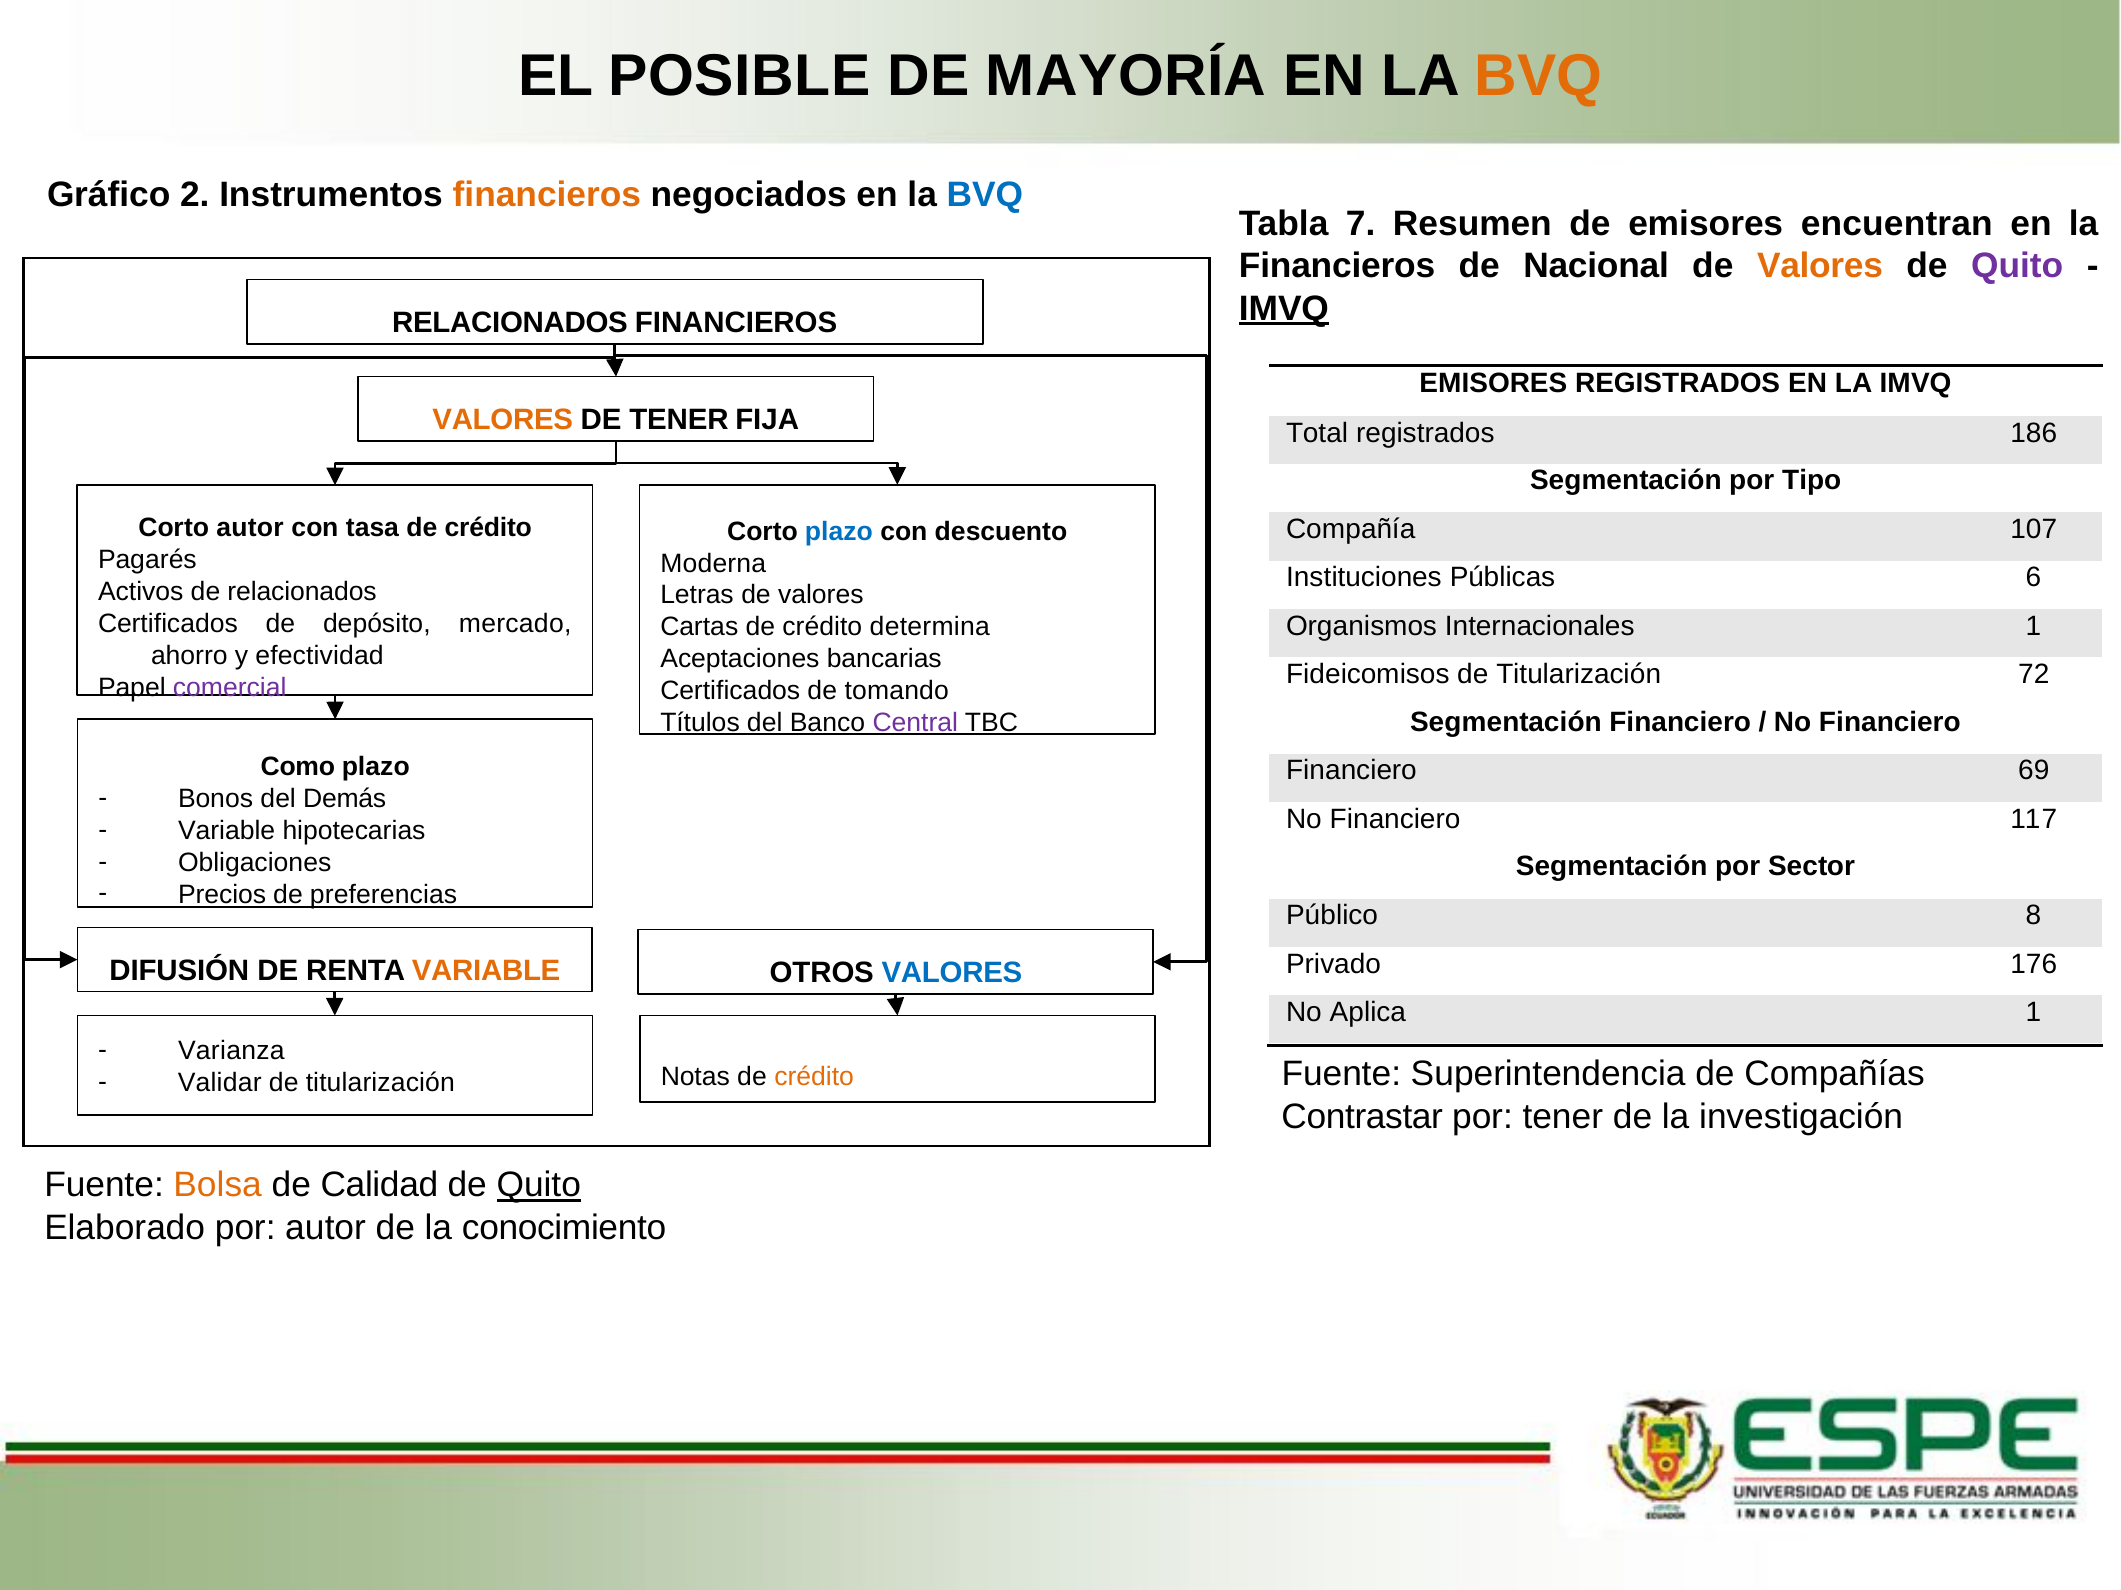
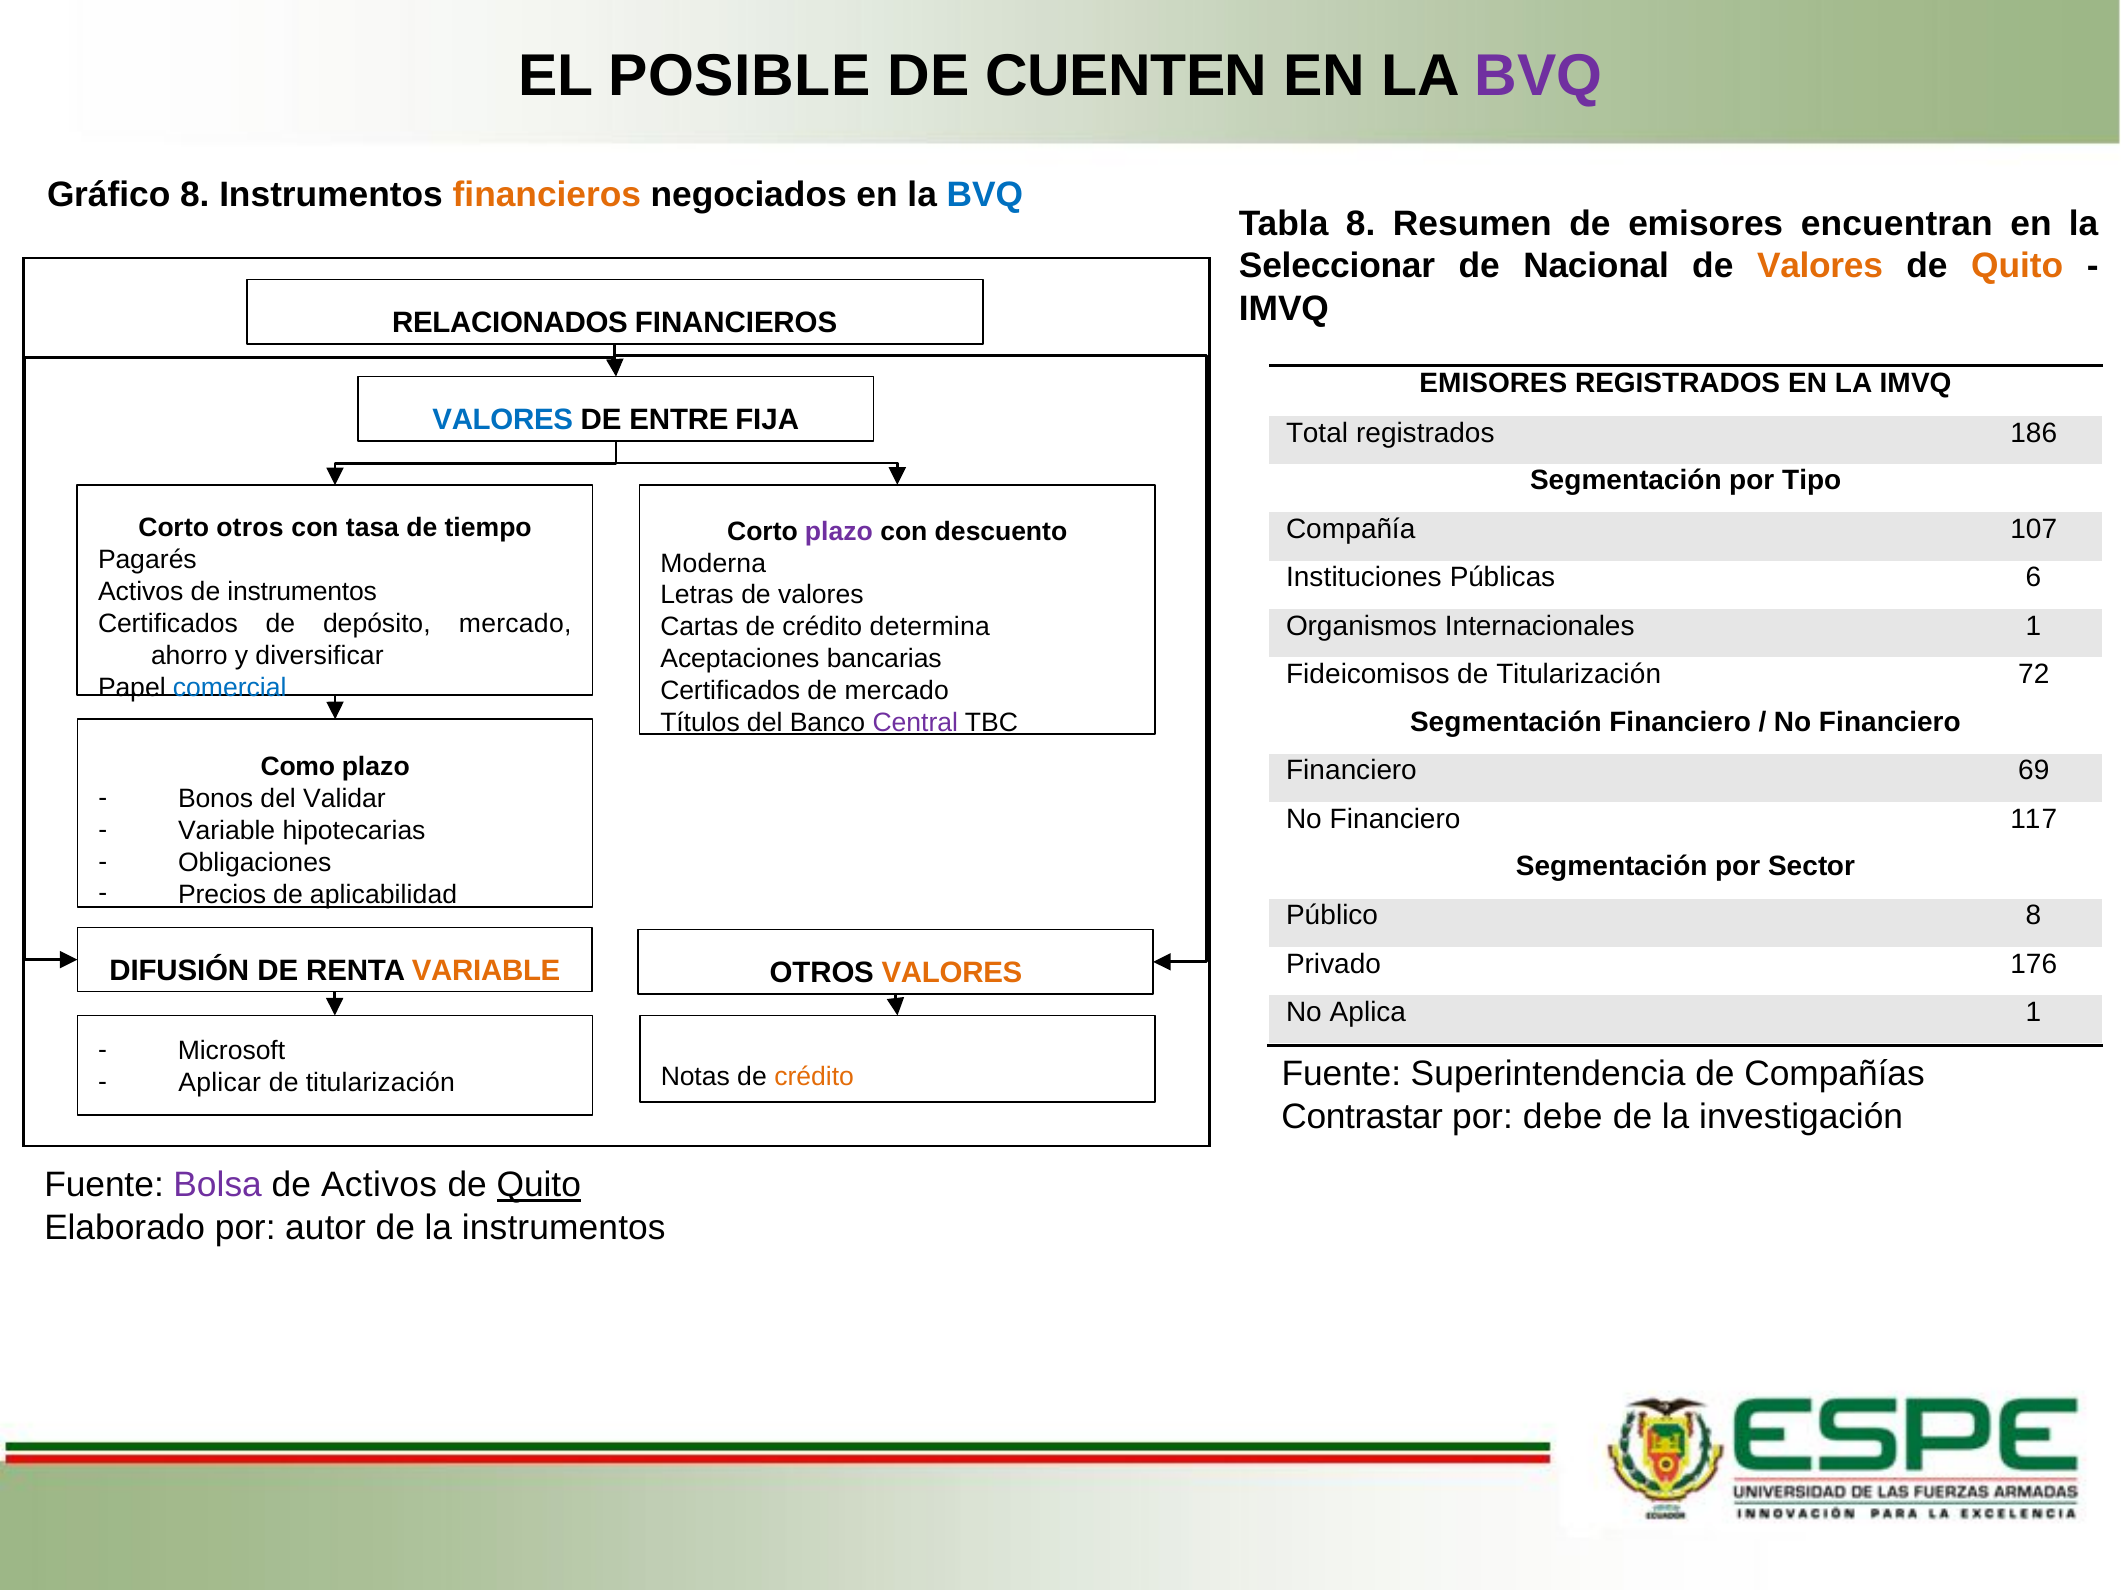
MAYORÍA: MAYORÍA -> CUENTEN
BVQ at (1538, 76) colour: orange -> purple
Gráfico 2: 2 -> 8
Tabla 7: 7 -> 8
Financieros at (1337, 266): Financieros -> Seleccionar
Quito at (2017, 266) colour: purple -> orange
IMVQ at (1284, 308) underline: present -> none
VALORES at (503, 420) colour: orange -> blue
DE TENER: TENER -> ENTRE
Corto autor: autor -> otros
tasa de crédito: crédito -> tiempo
plazo at (839, 532) colour: blue -> purple
de relacionados: relacionados -> instrumentos
efectividad: efectividad -> diversificar
comercial colour: purple -> blue
de tomando: tomando -> mercado
Demás: Demás -> Validar
preferencias: preferencias -> aplicabilidad
VALORES at (952, 973) colour: blue -> orange
Varianza: Varianza -> Microsoft
Validar: Validar -> Aplicar
por tener: tener -> debe
Bolsa colour: orange -> purple
de Calidad: Calidad -> Activos
la conocimiento: conocimiento -> instrumentos
